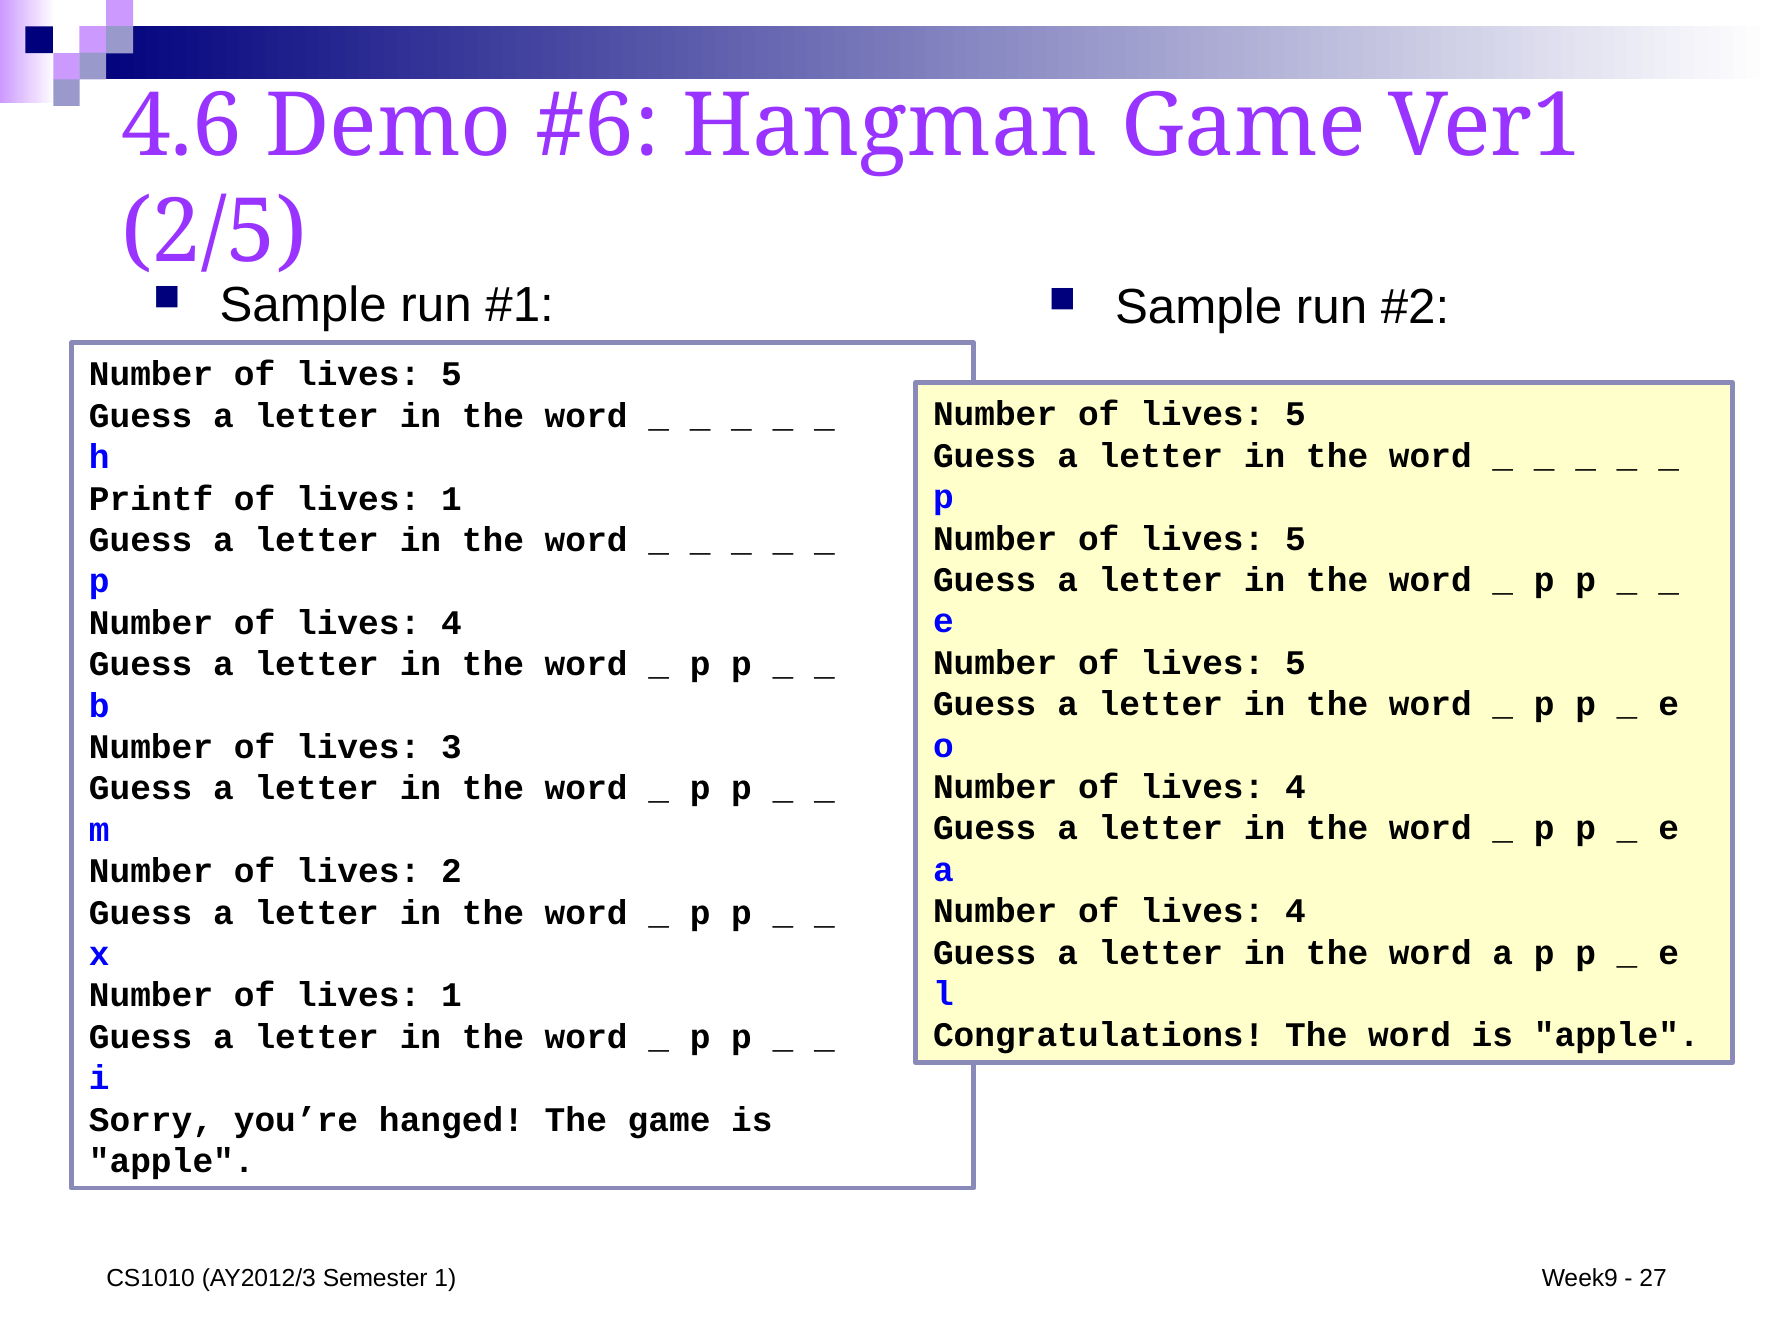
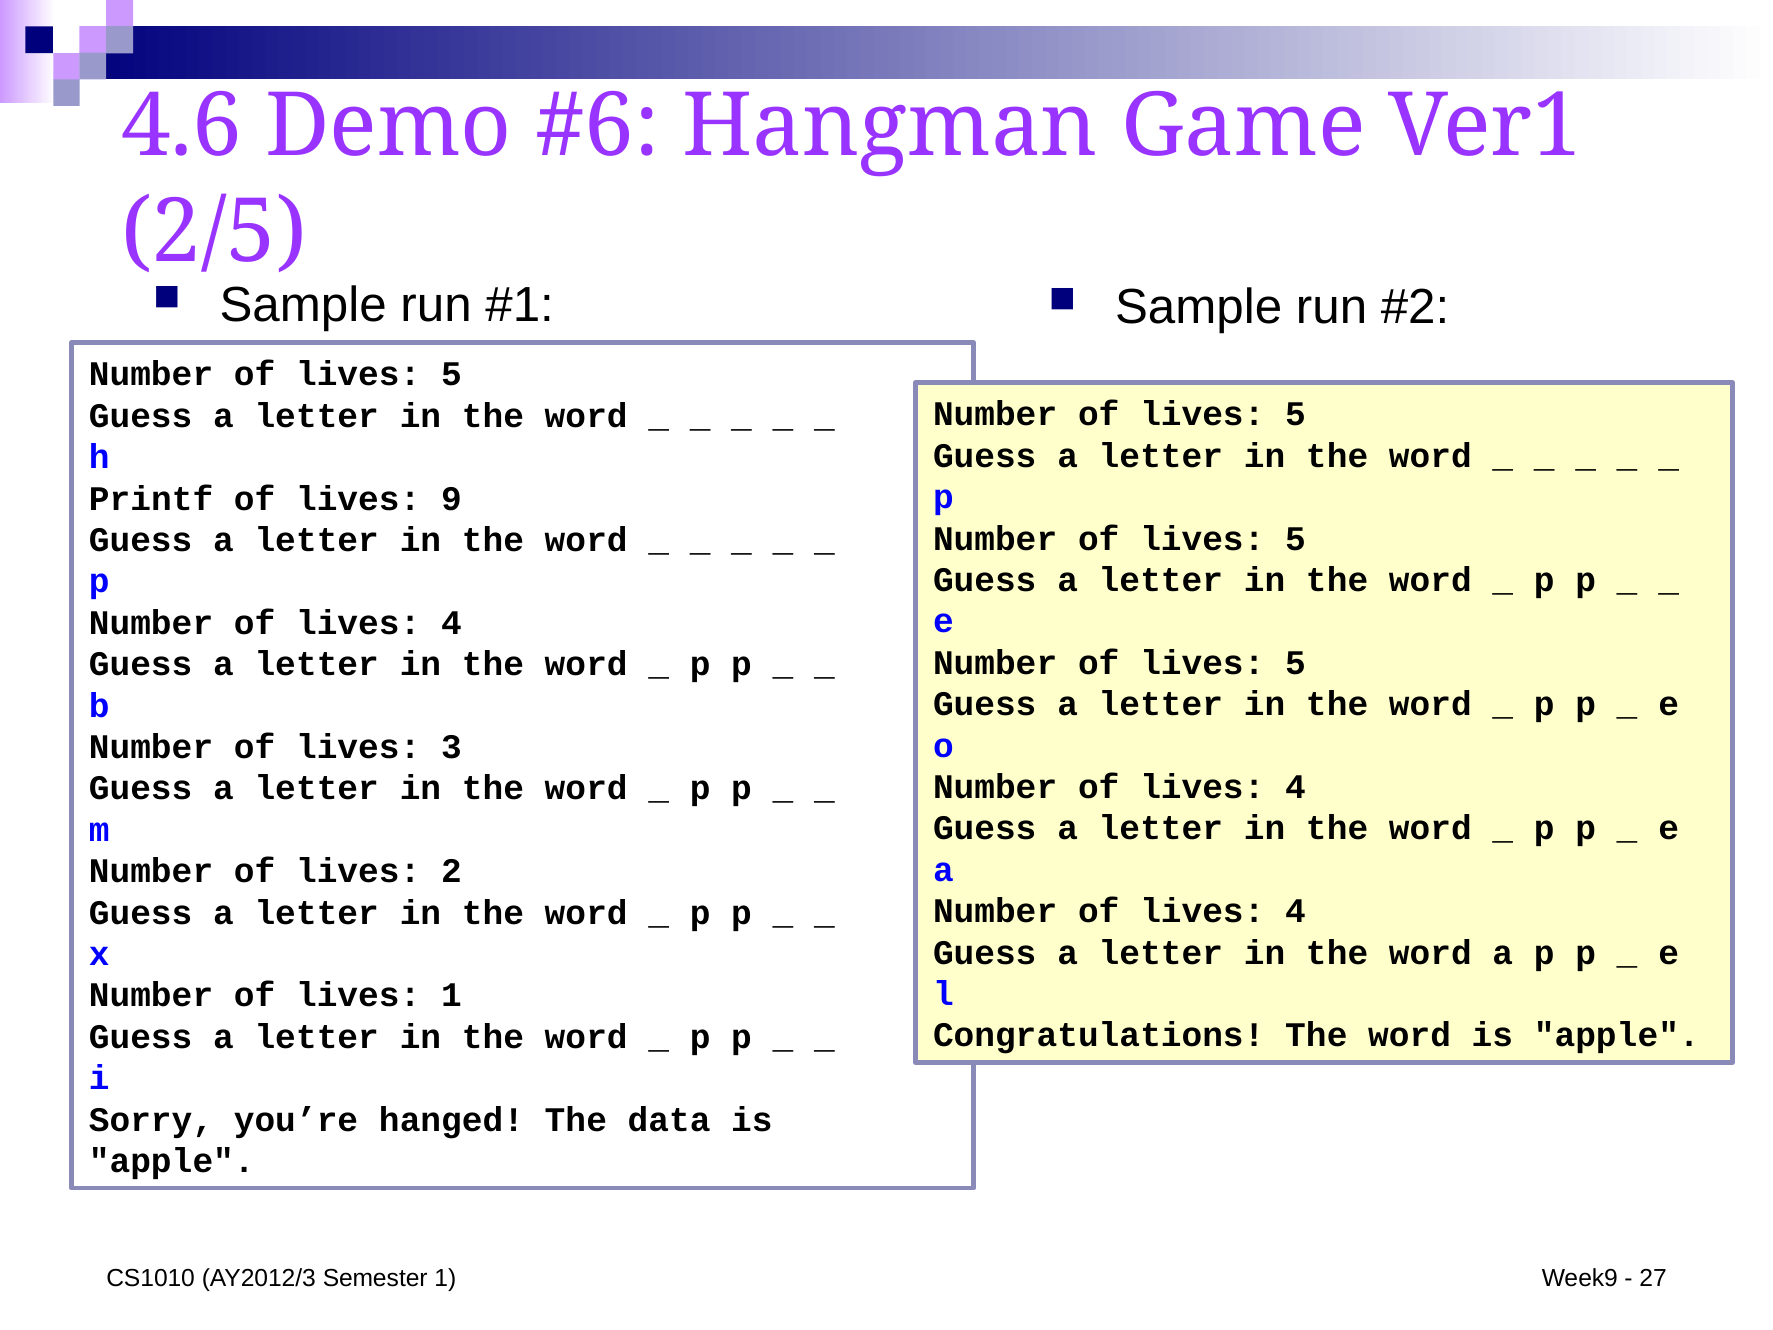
1 at (451, 499): 1 -> 9
The game: game -> data
